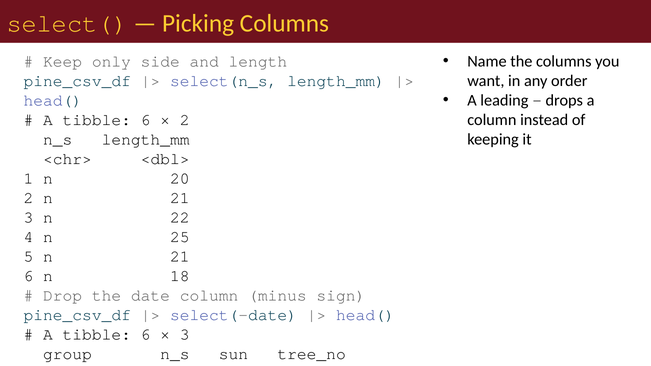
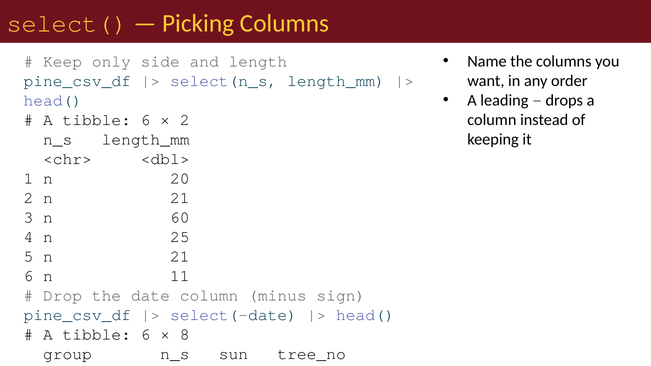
22: 22 -> 60
18: 18 -> 11
3 at (185, 335): 3 -> 8
